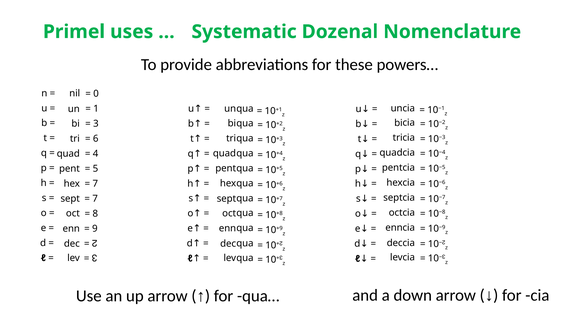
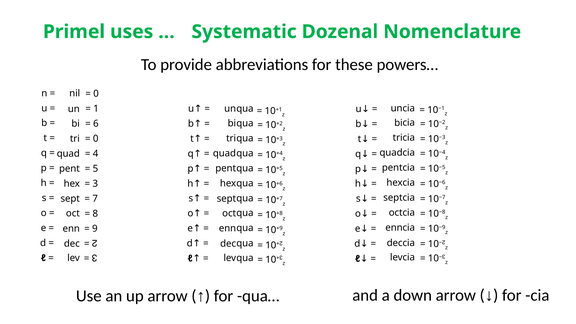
3: 3 -> 6
6 at (96, 139): 6 -> 0
7 at (95, 184): 7 -> 3
